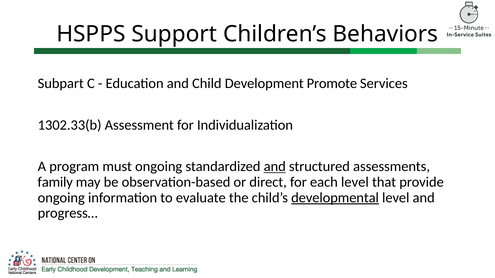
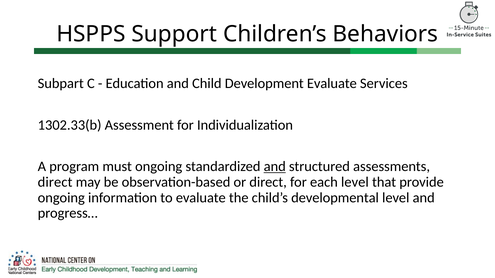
Development Promote: Promote -> Evaluate
family at (55, 182): family -> direct
developmental underline: present -> none
